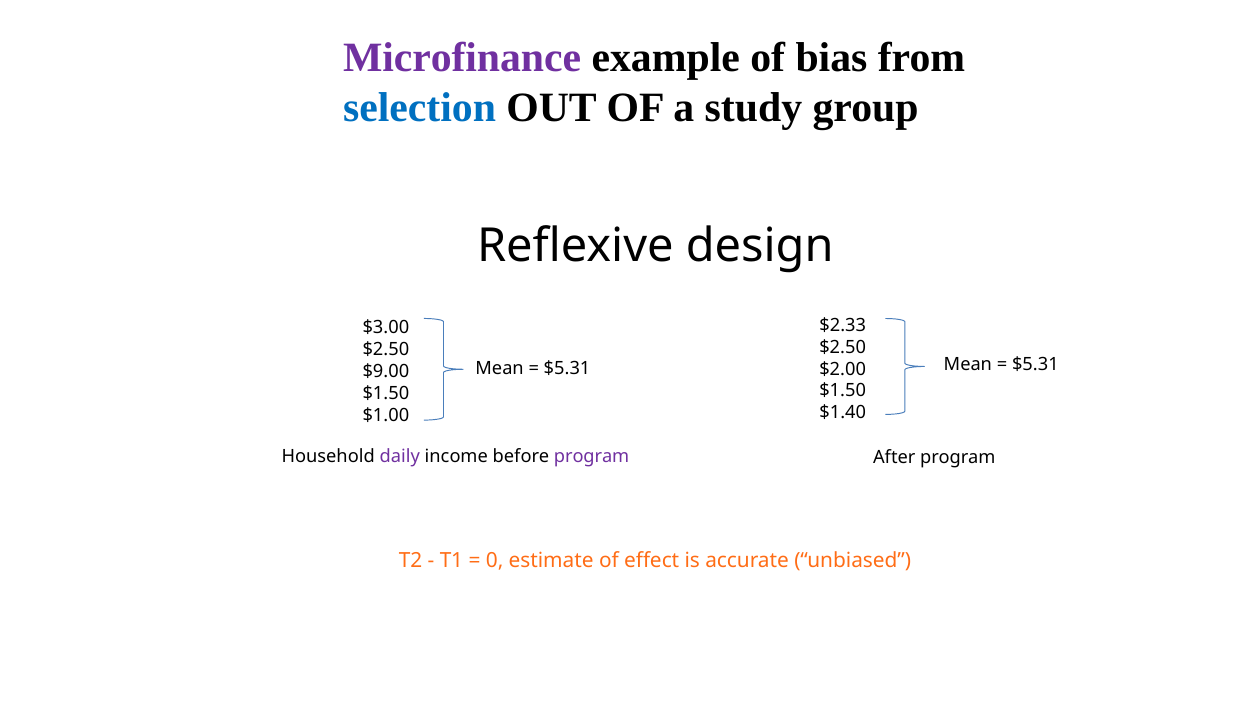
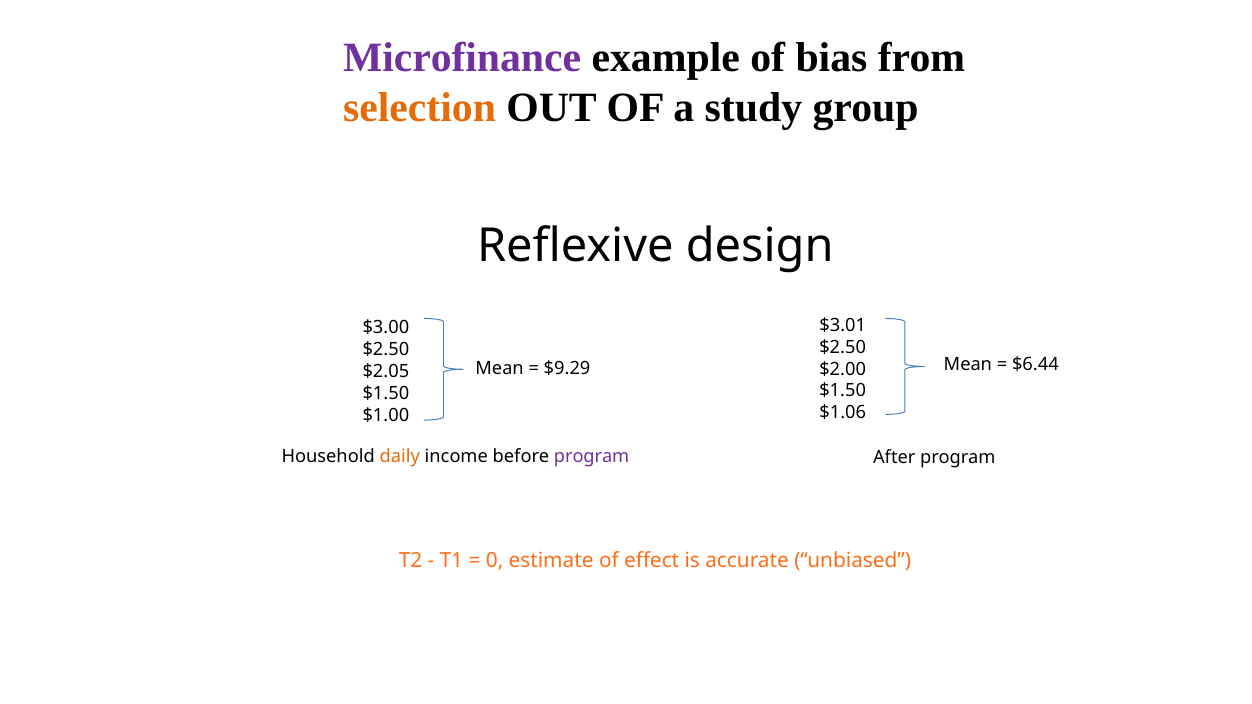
selection colour: blue -> orange
$2.33: $2.33 -> $3.01
$5.31 at (567, 369): $5.31 -> $9.29
$5.31 at (1035, 365): $5.31 -> $6.44
$9.00: $9.00 -> $2.05
$1.40: $1.40 -> $1.06
daily colour: purple -> orange
